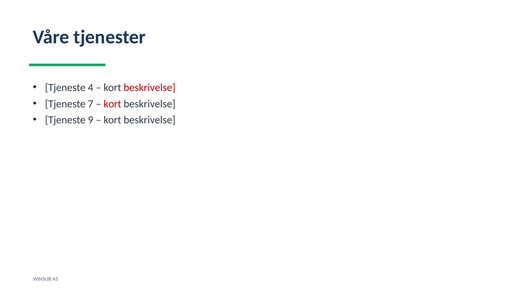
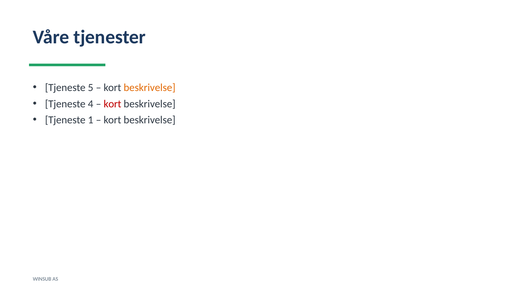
4: 4 -> 5
beskrivelse at (150, 88) colour: red -> orange
7: 7 -> 4
9: 9 -> 1
